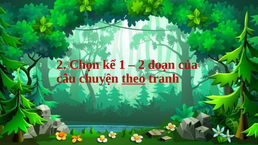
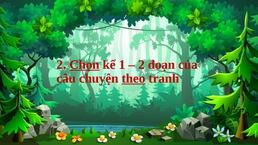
Chọn underline: none -> present
